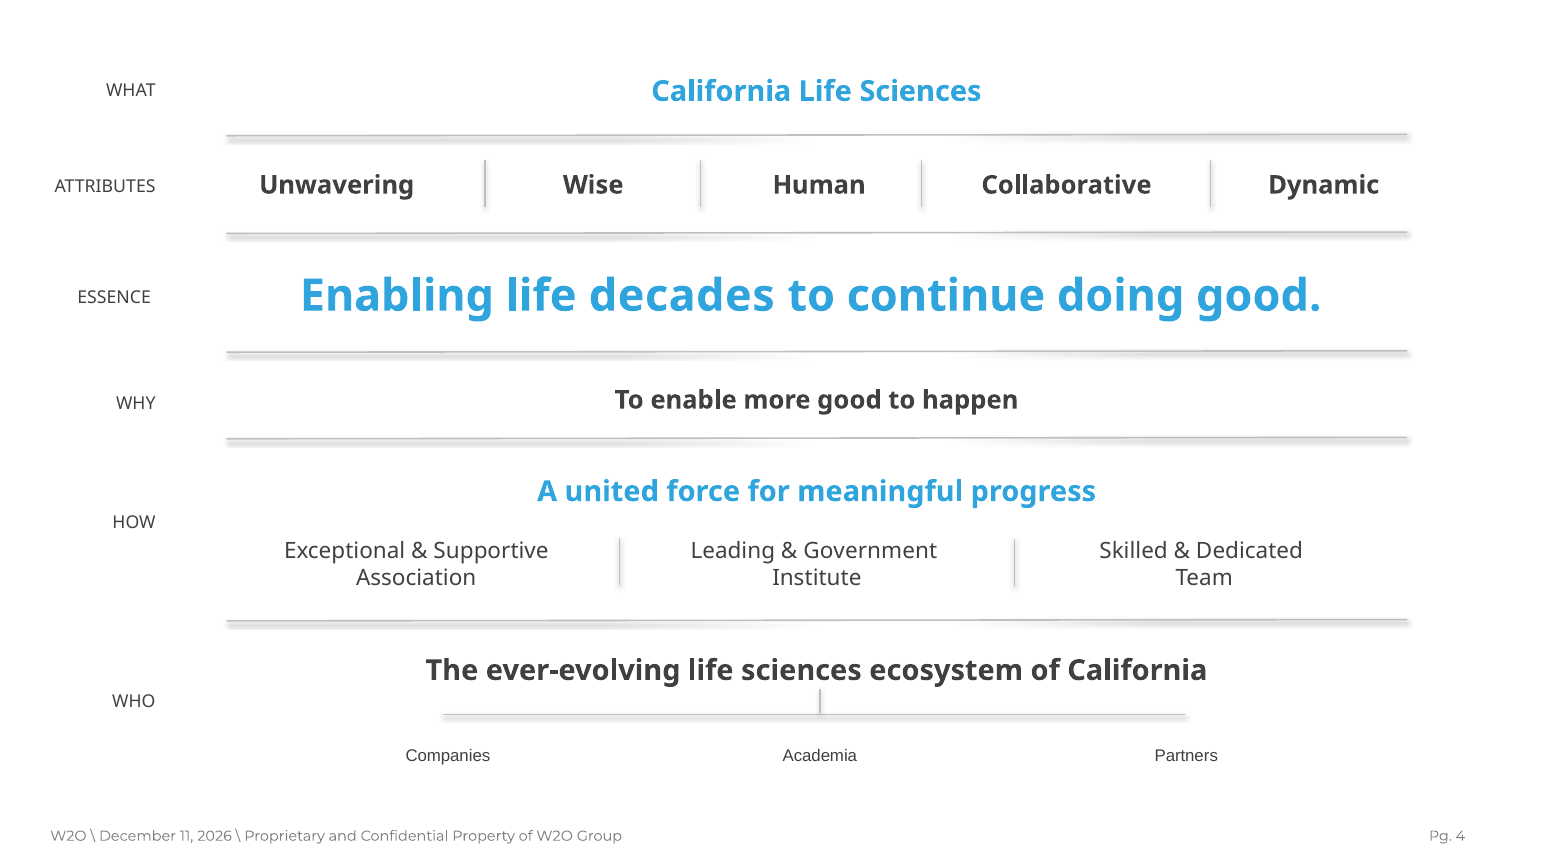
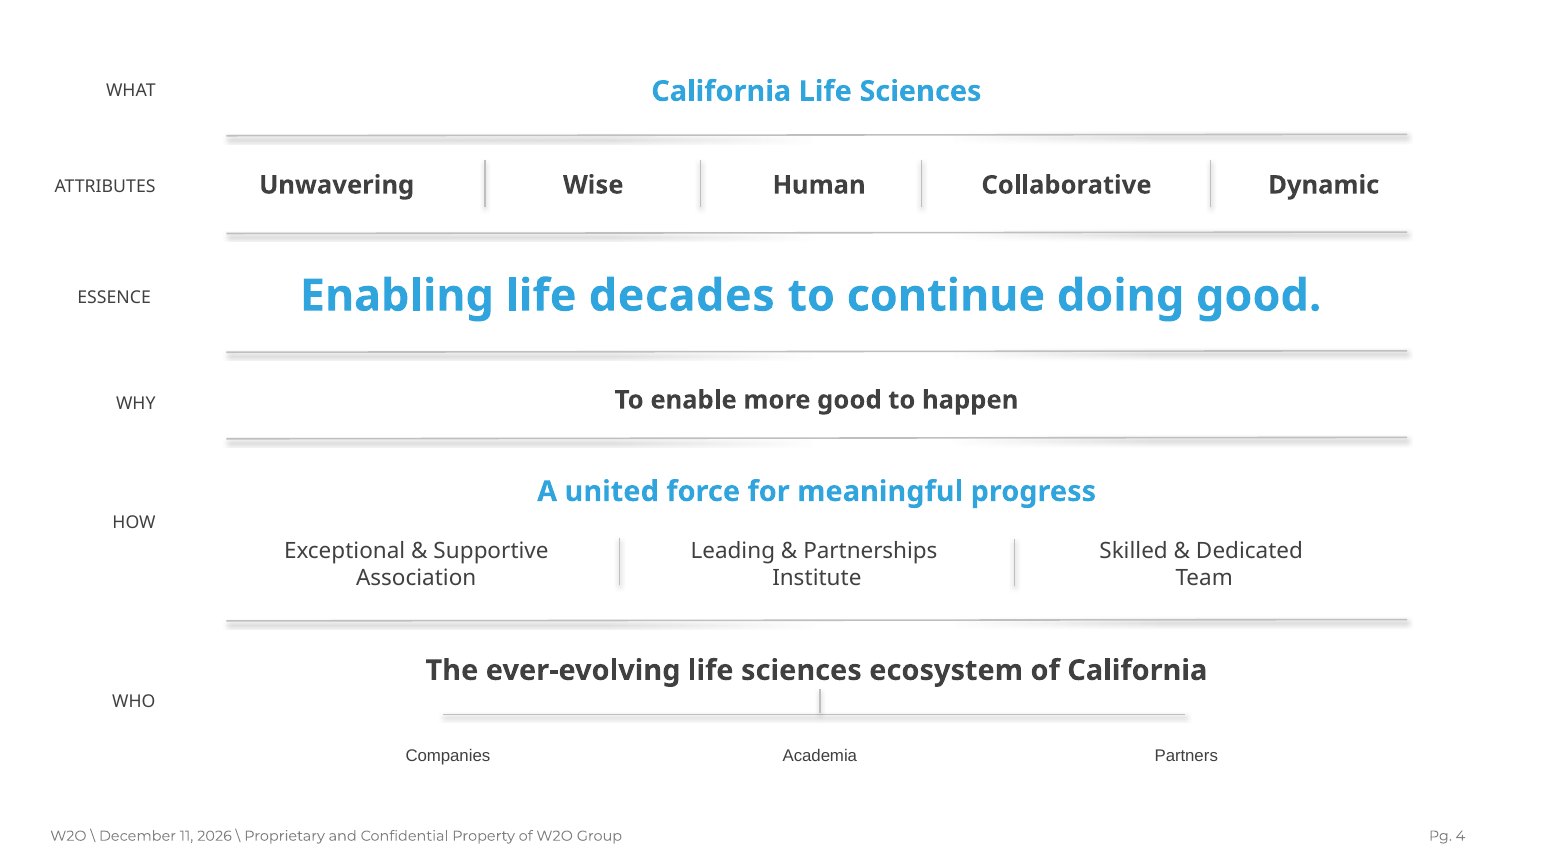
Government: Government -> Partnerships
